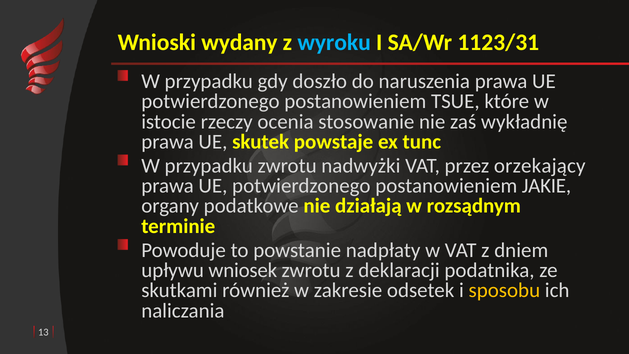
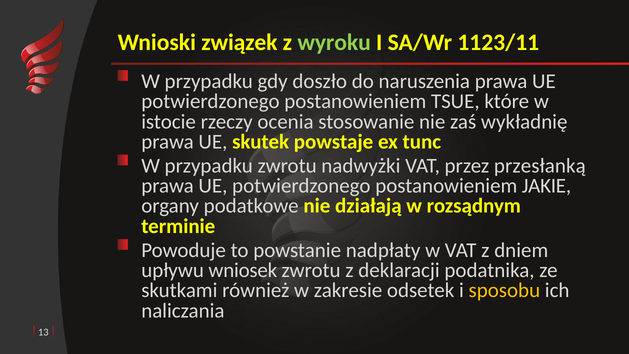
wydany: wydany -> związek
wyroku colour: light blue -> light green
1123/31: 1123/31 -> 1123/11
orzekający: orzekający -> przesłanką
